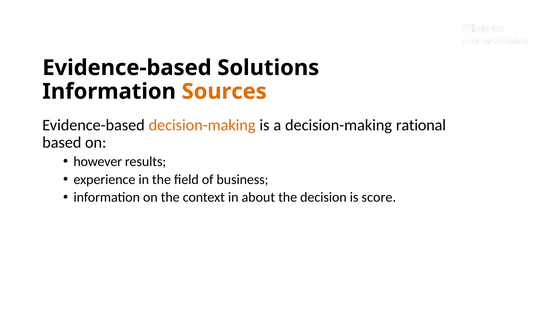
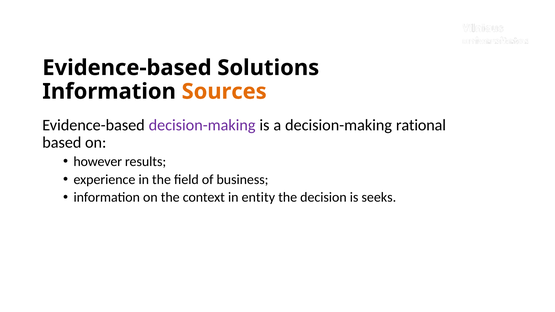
decision-making at (202, 125) colour: orange -> purple
about: about -> entity
score: score -> seeks
